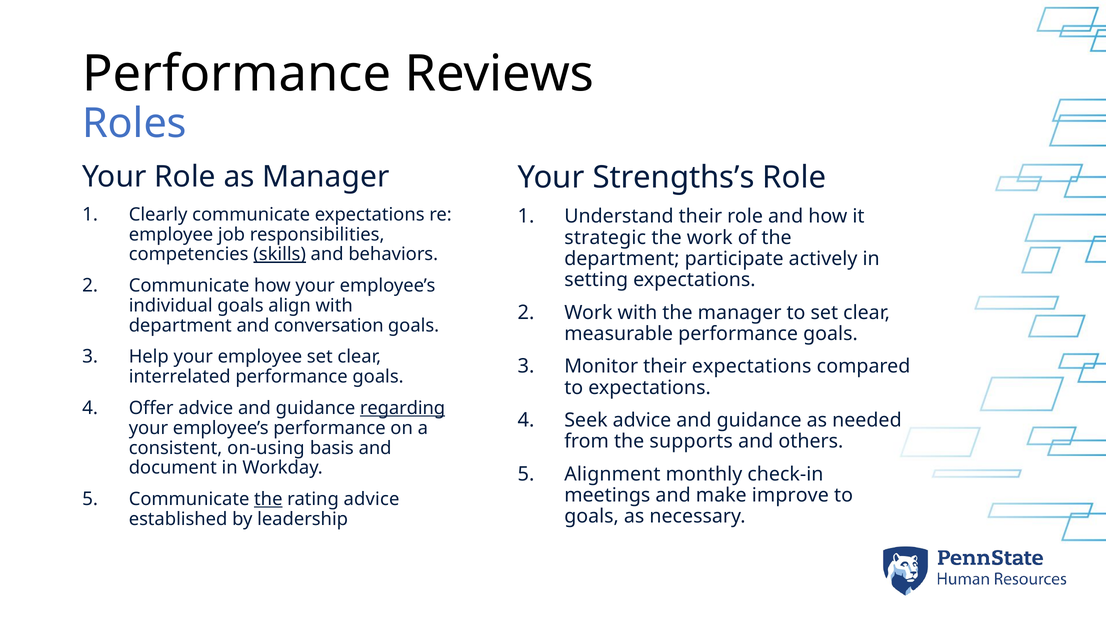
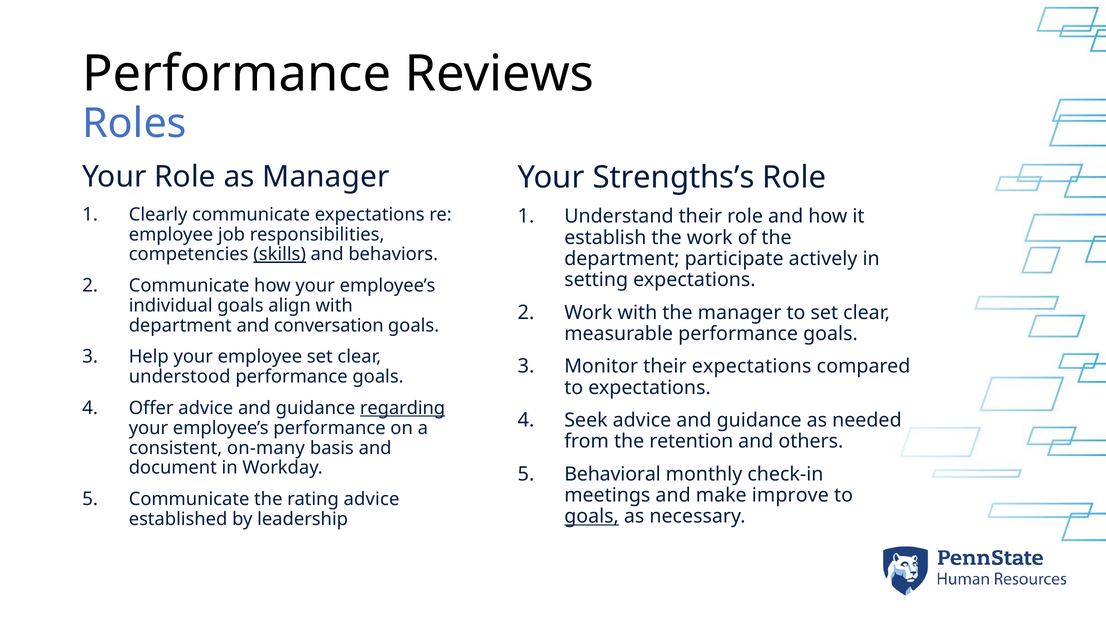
strategic: strategic -> establish
interrelated: interrelated -> understood
supports: supports -> retention
on-using: on-using -> on-many
Alignment: Alignment -> Behavioral
the at (268, 499) underline: present -> none
goals at (592, 517) underline: none -> present
